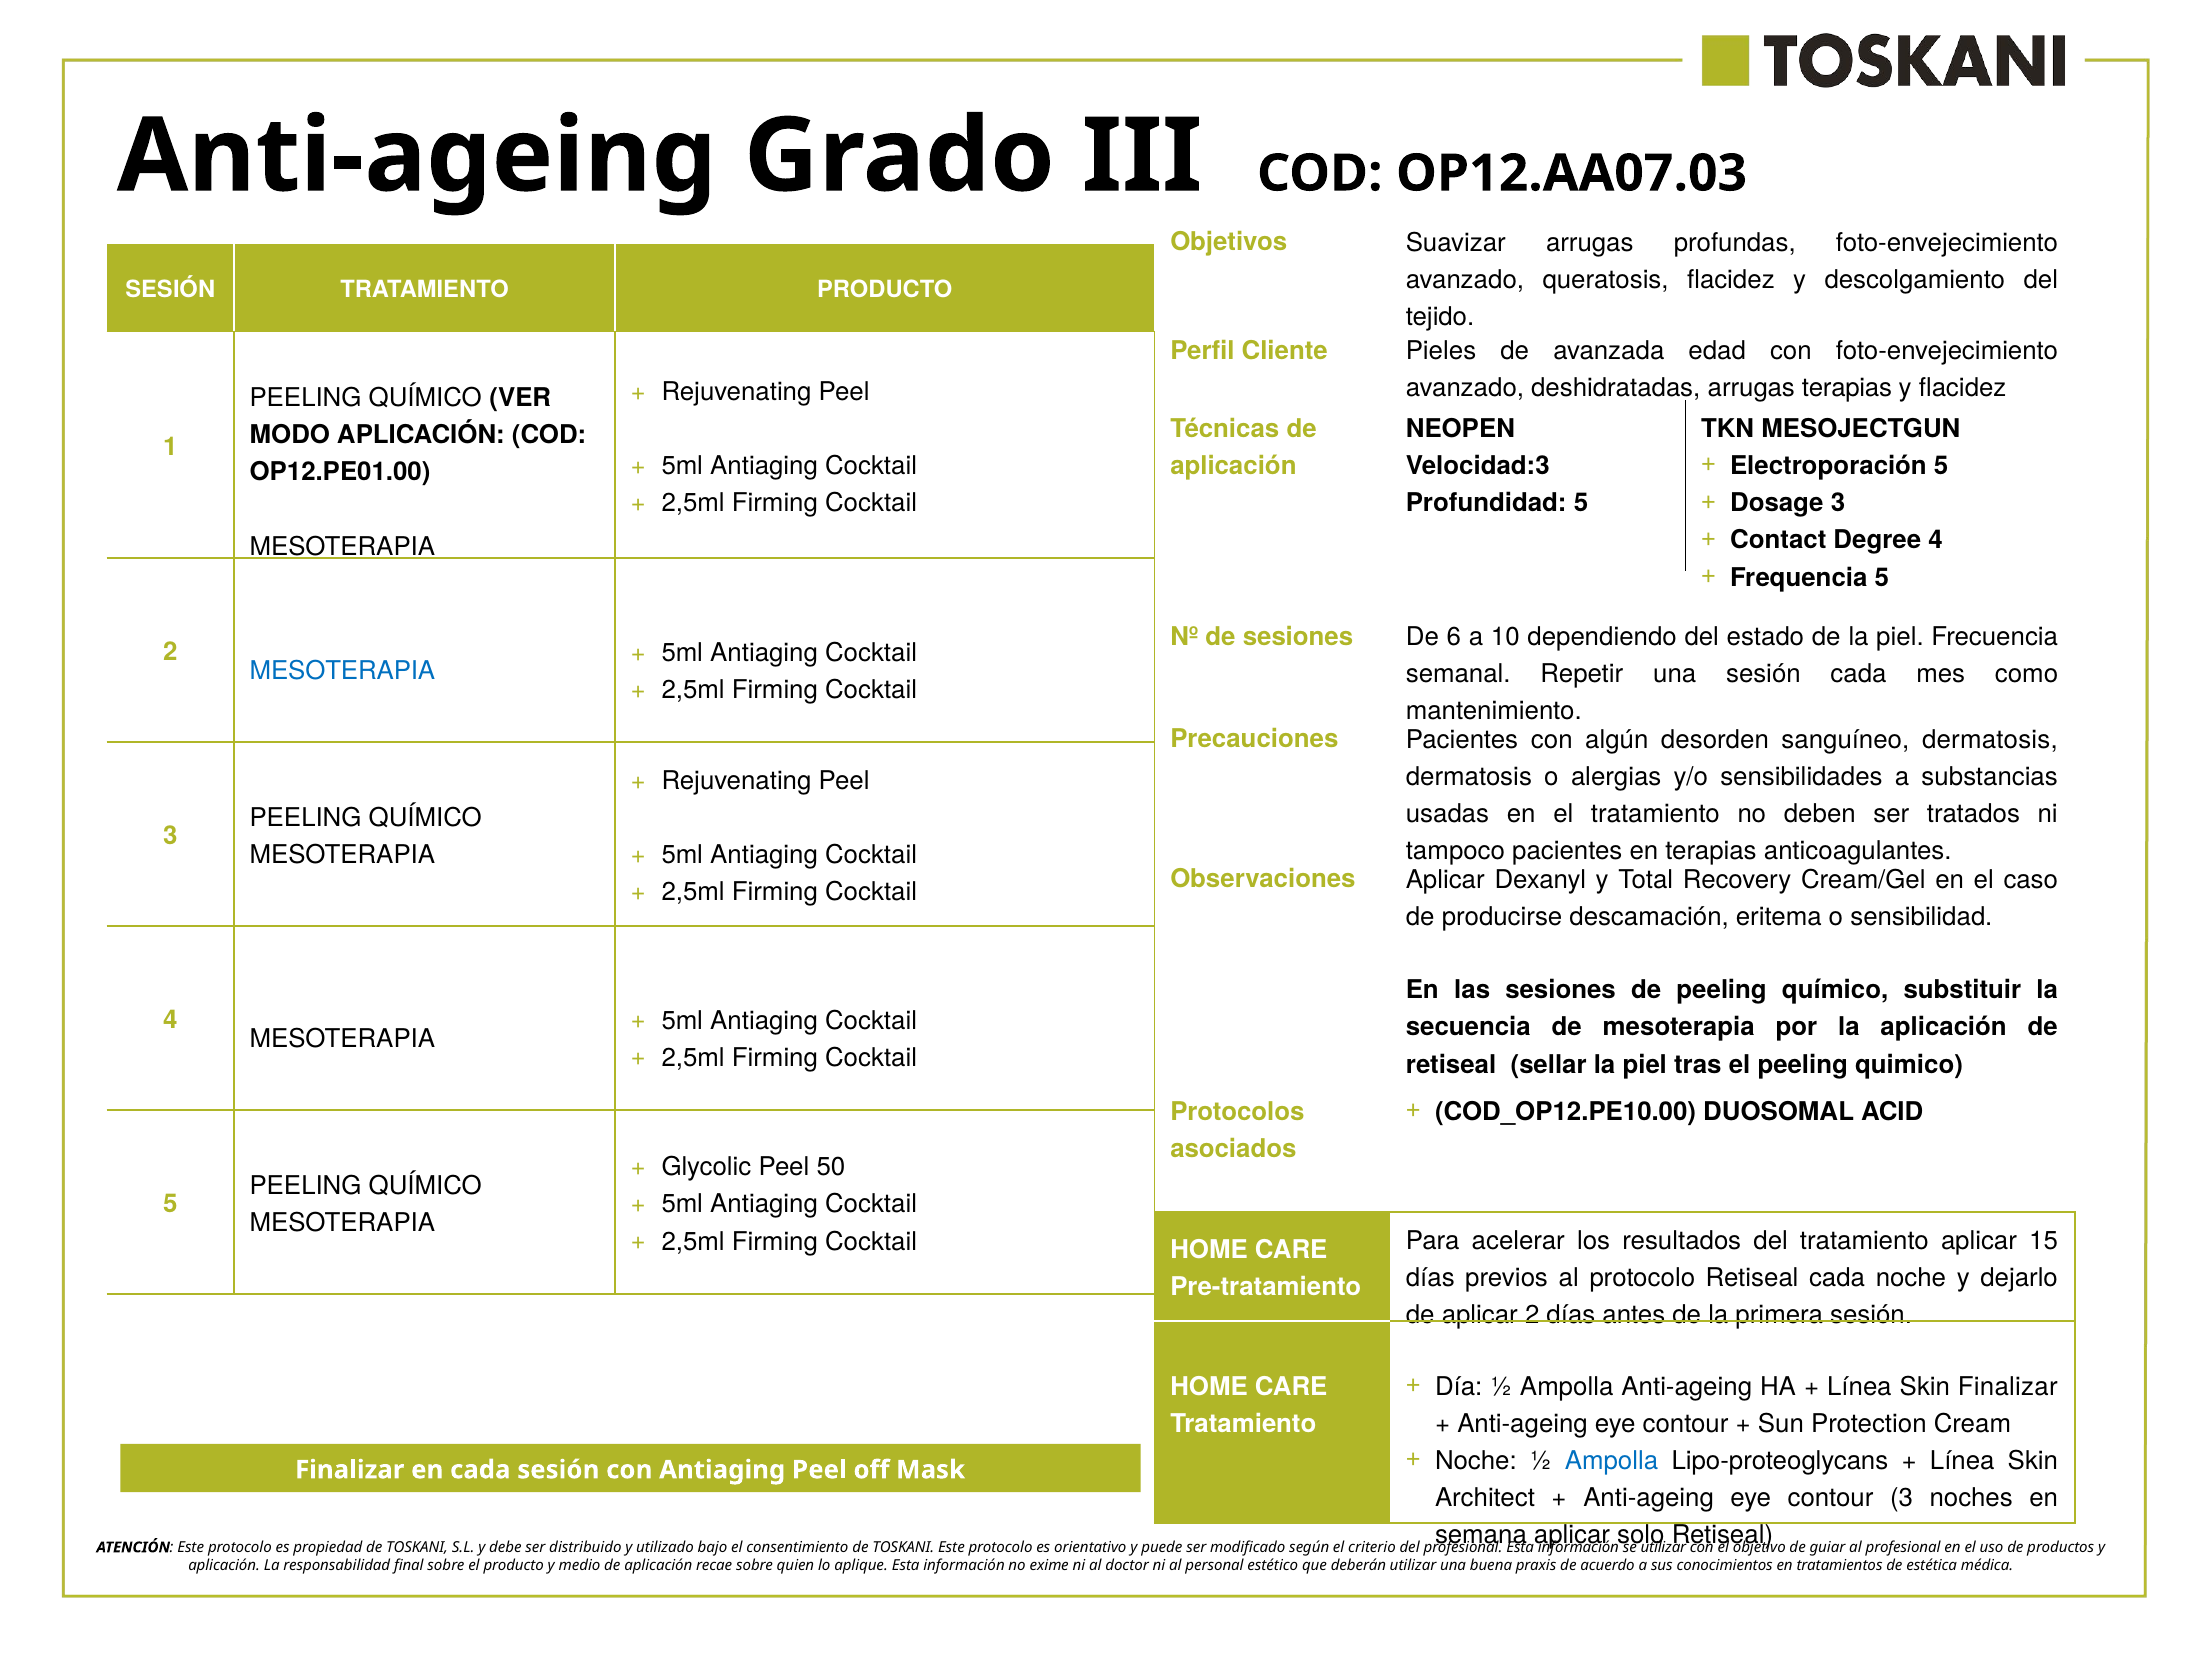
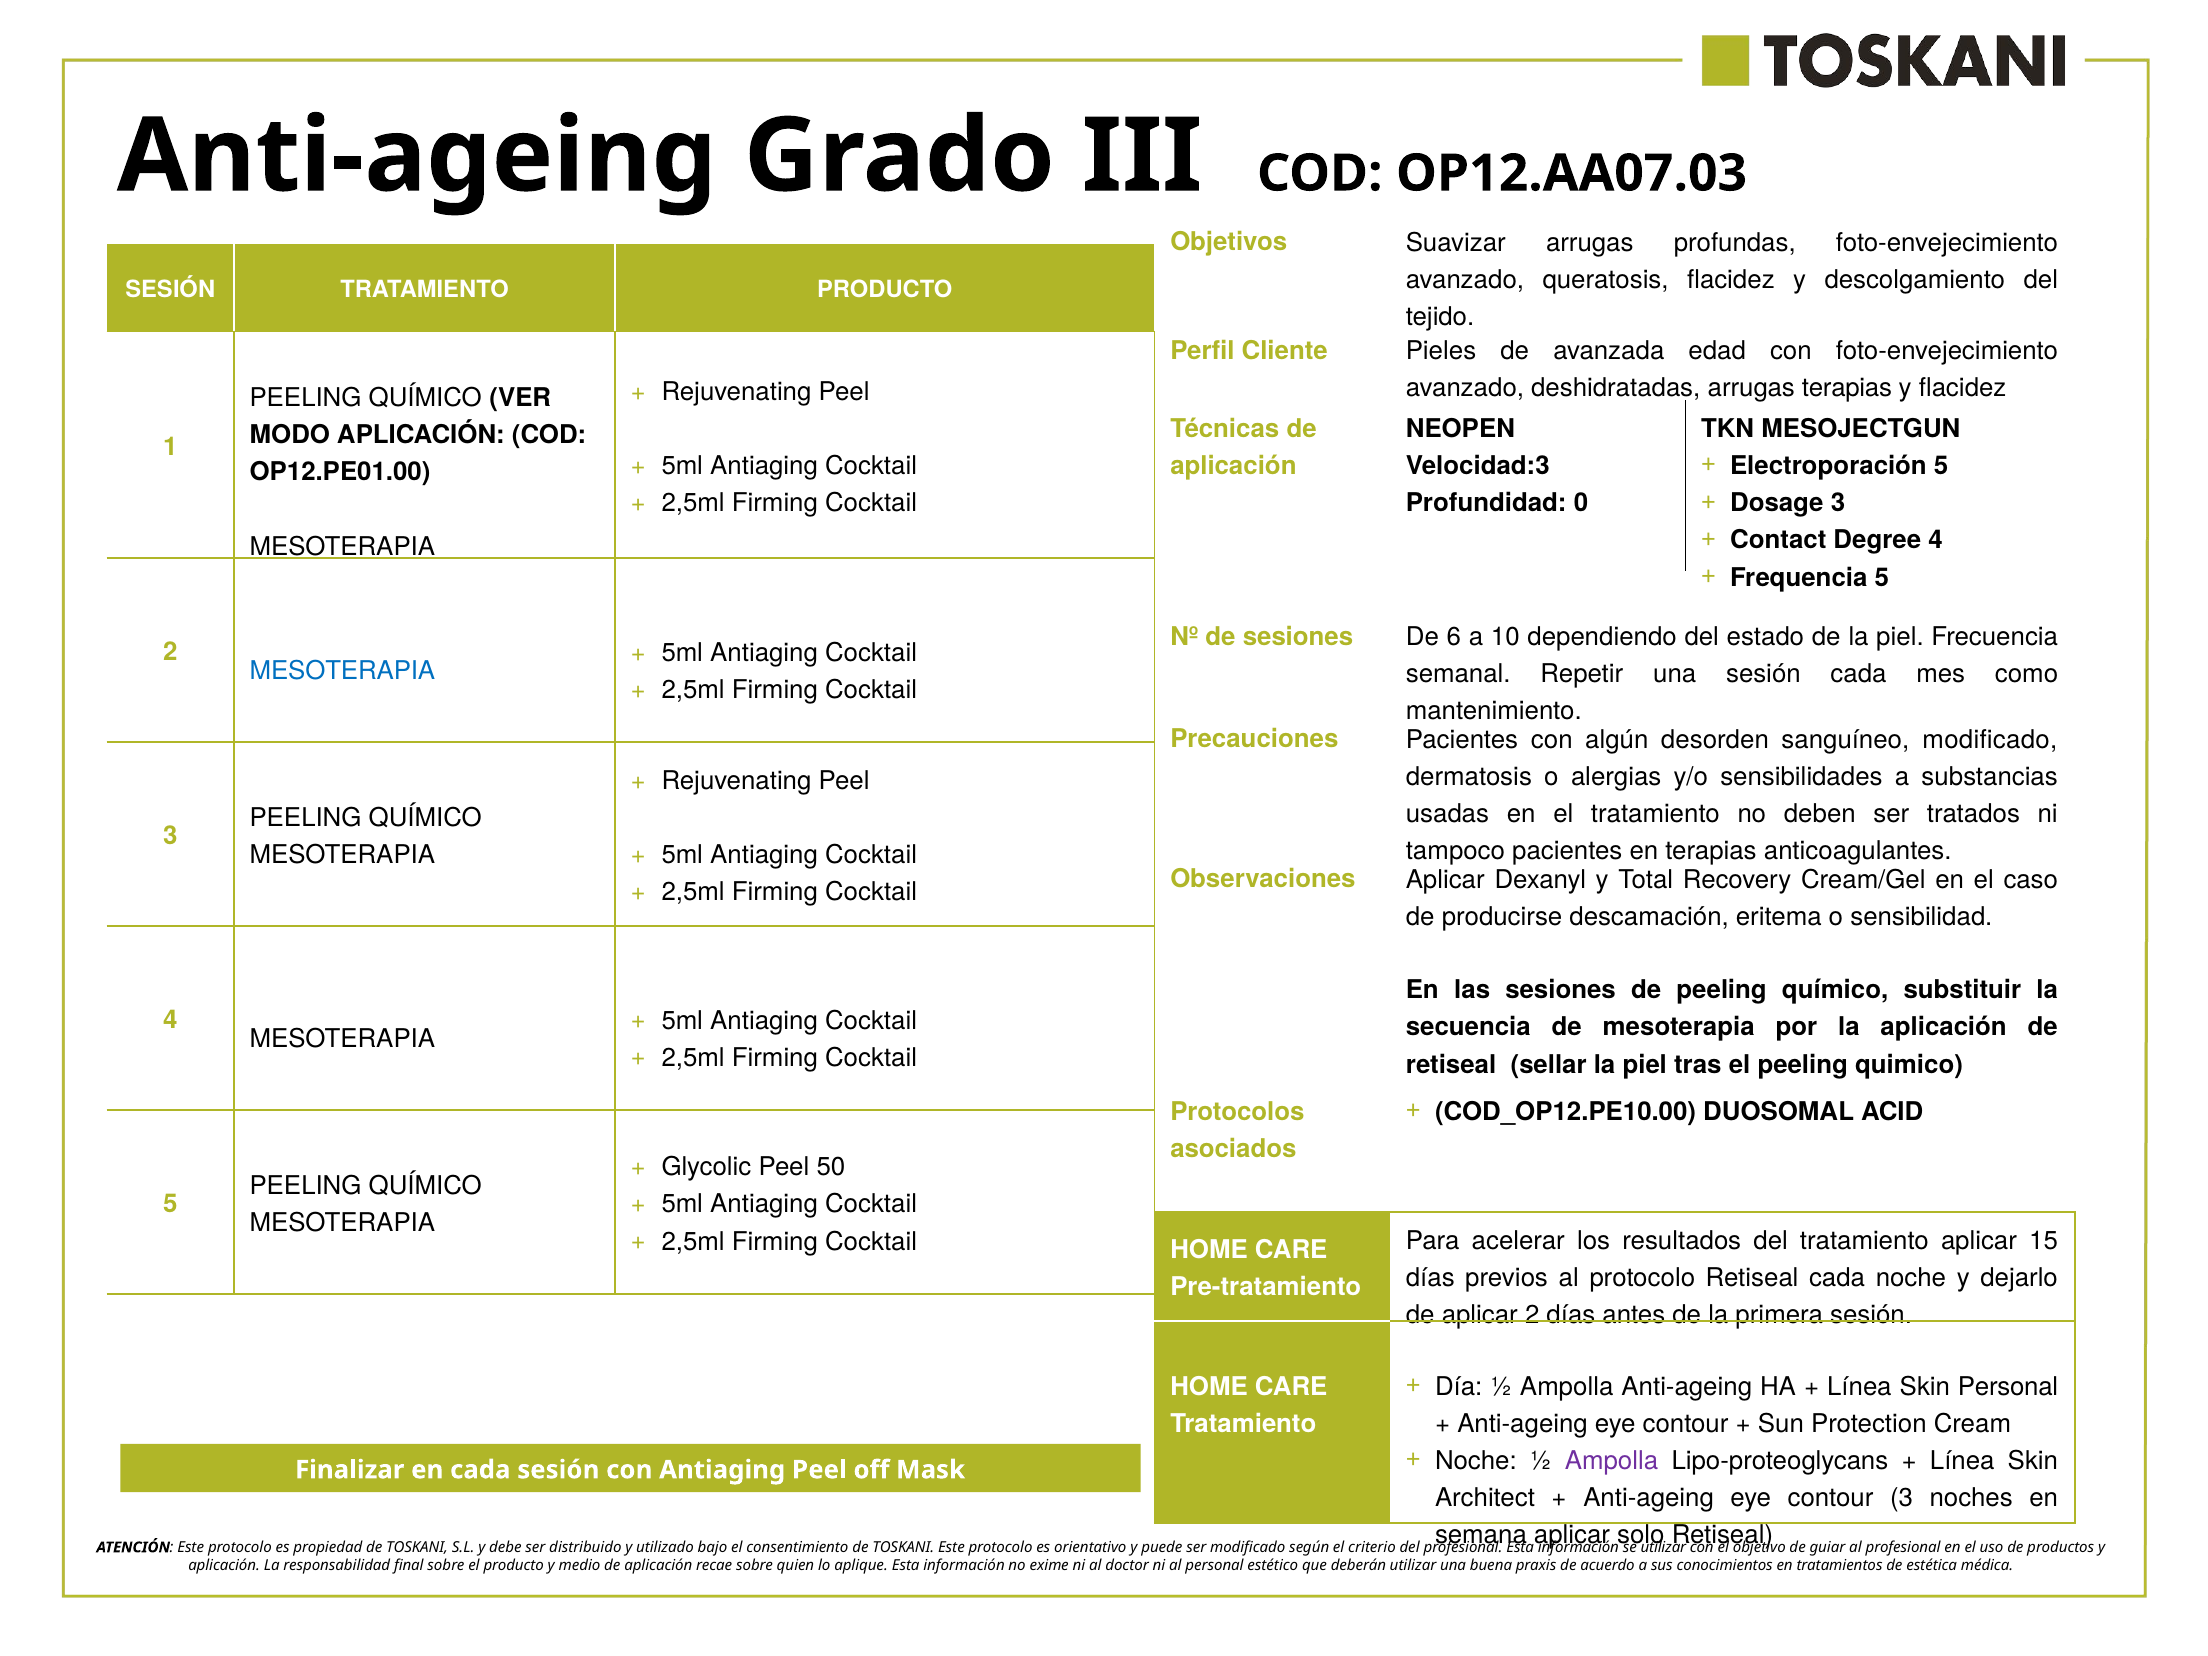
Profundidad 5: 5 -> 0
sanguíneo dermatosis: dermatosis -> modificado
Skin Finalizar: Finalizar -> Personal
Ampolla at (1611, 1461) colour: blue -> purple
